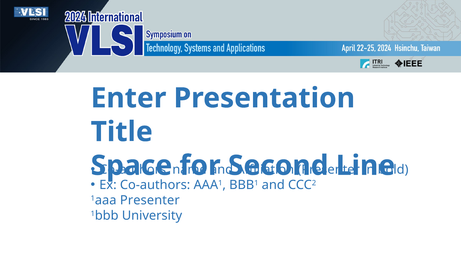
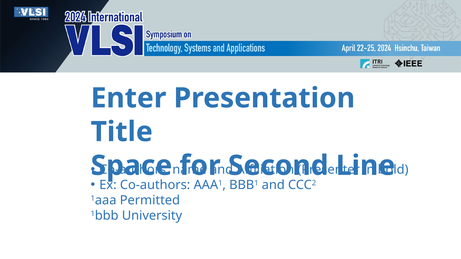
1aaa Presenter: Presenter -> Permitted
